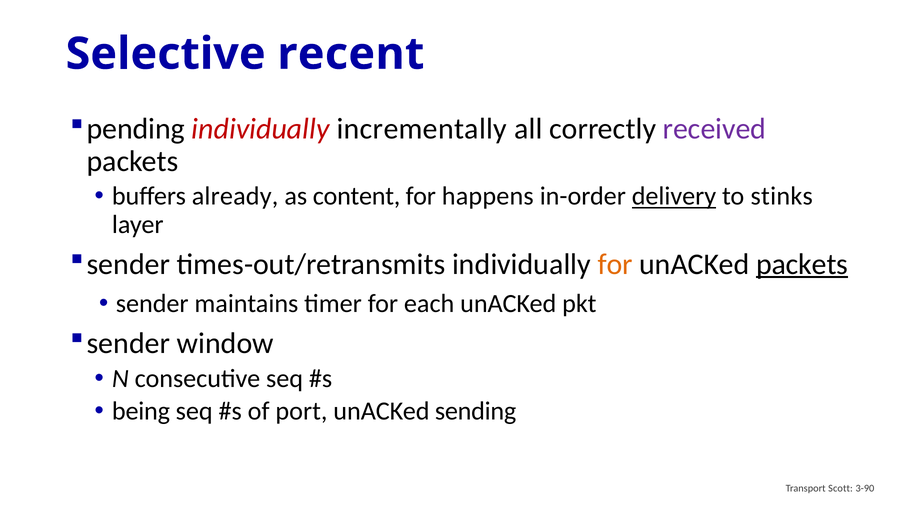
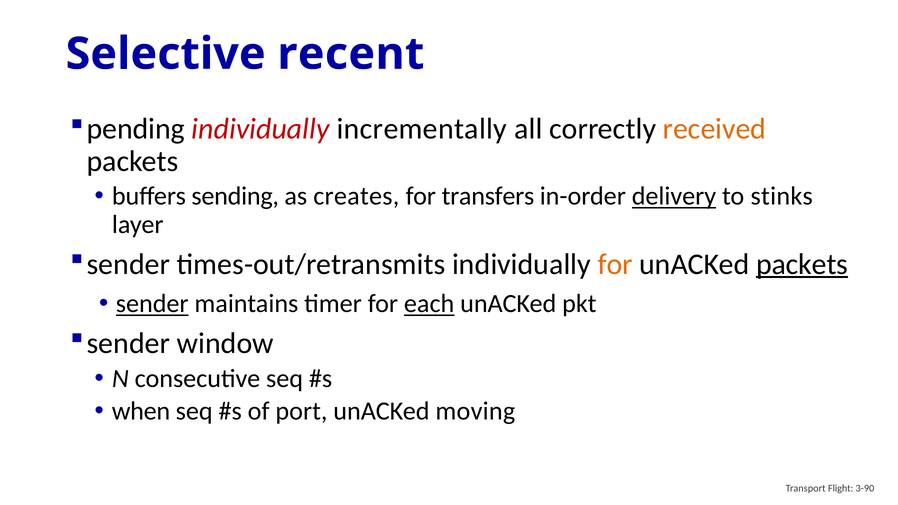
received colour: purple -> orange
already: already -> sending
content: content -> creates
happens: happens -> transfers
sender at (152, 304) underline: none -> present
each underline: none -> present
being: being -> when
sending: sending -> moving
Scott: Scott -> Flight
